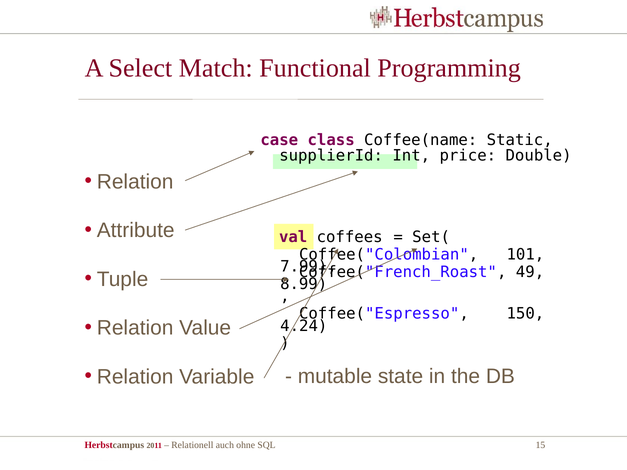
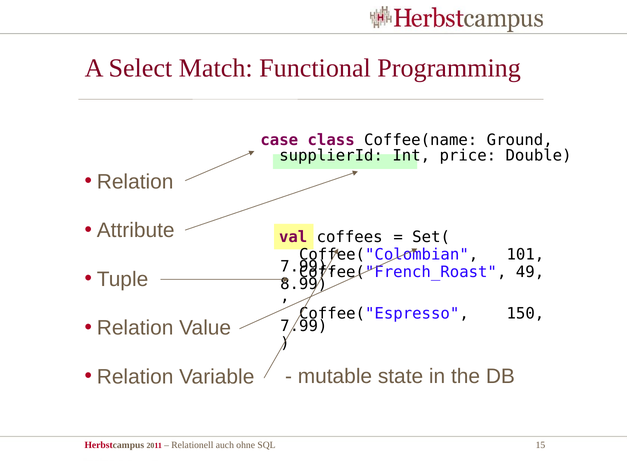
Static: Static -> Ground
4.24 at (304, 326): 4.24 -> 7.99
